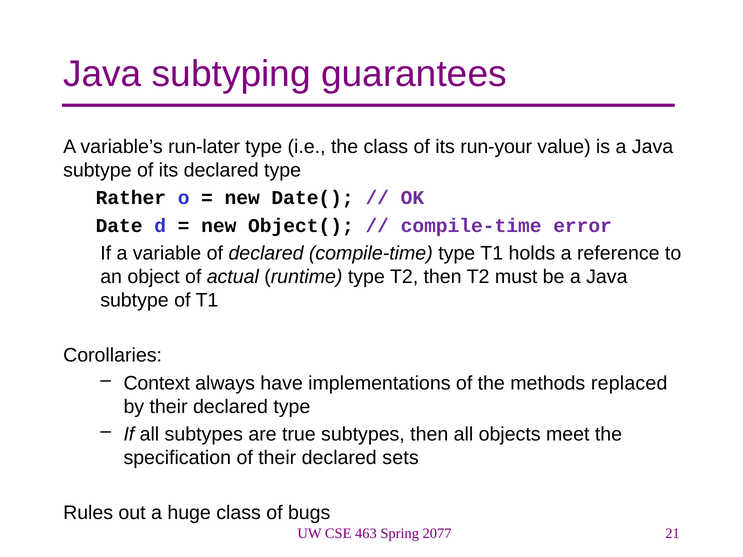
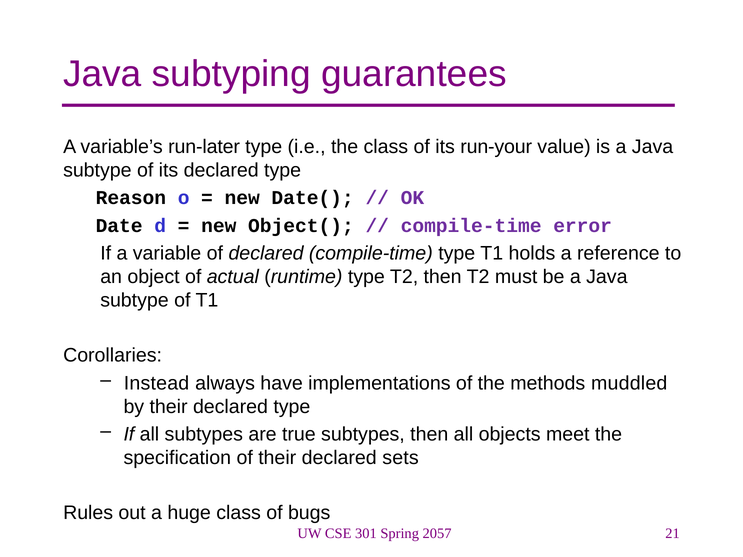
Rather: Rather -> Reason
Context: Context -> Instead
replaced: replaced -> muddled
463: 463 -> 301
2077: 2077 -> 2057
